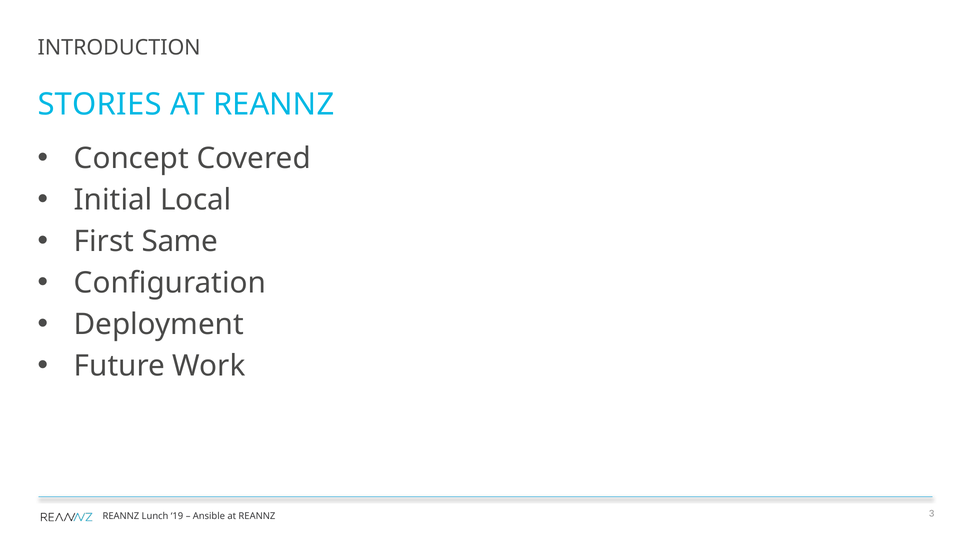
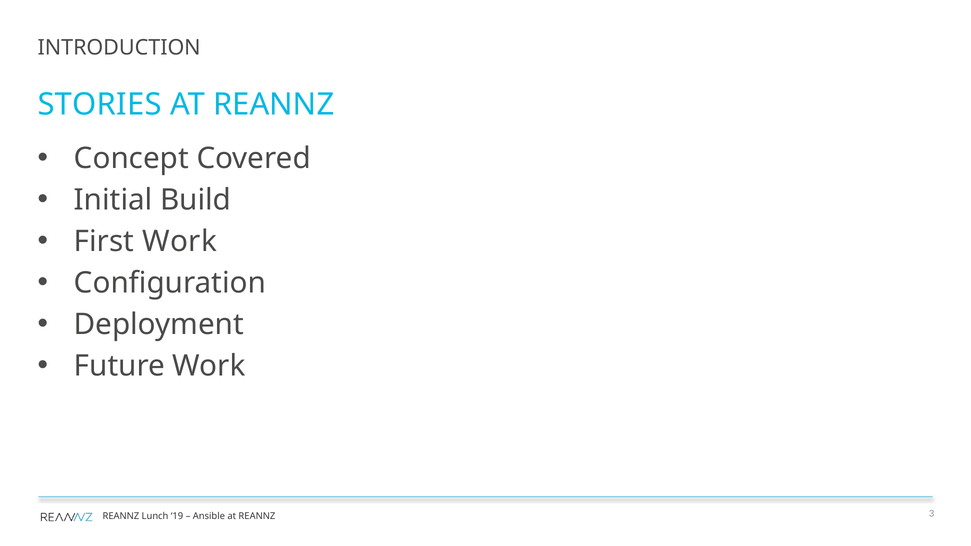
Local: Local -> Build
First Same: Same -> Work
